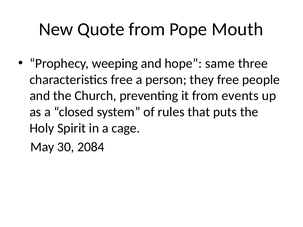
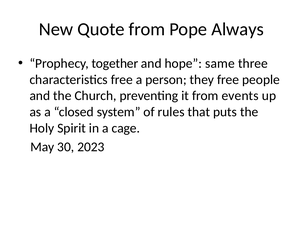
Mouth: Mouth -> Always
weeping: weeping -> together
2084: 2084 -> 2023
